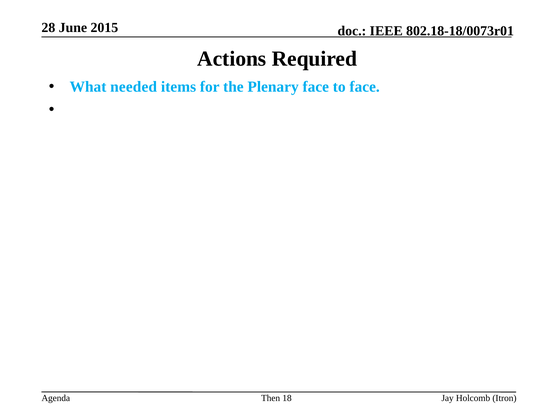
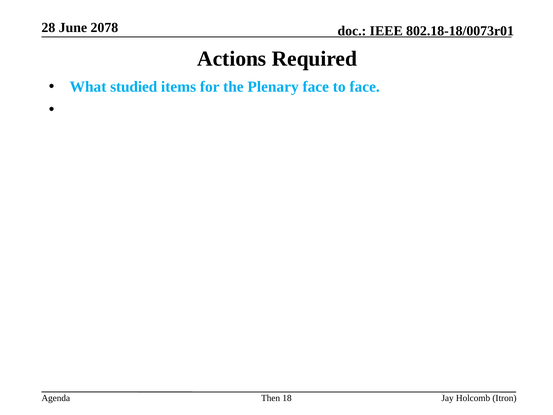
2015: 2015 -> 2078
needed: needed -> studied
